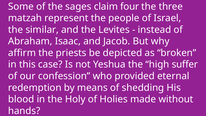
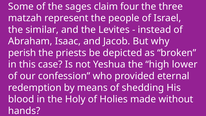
affirm: affirm -> perish
suffer: suffer -> lower
